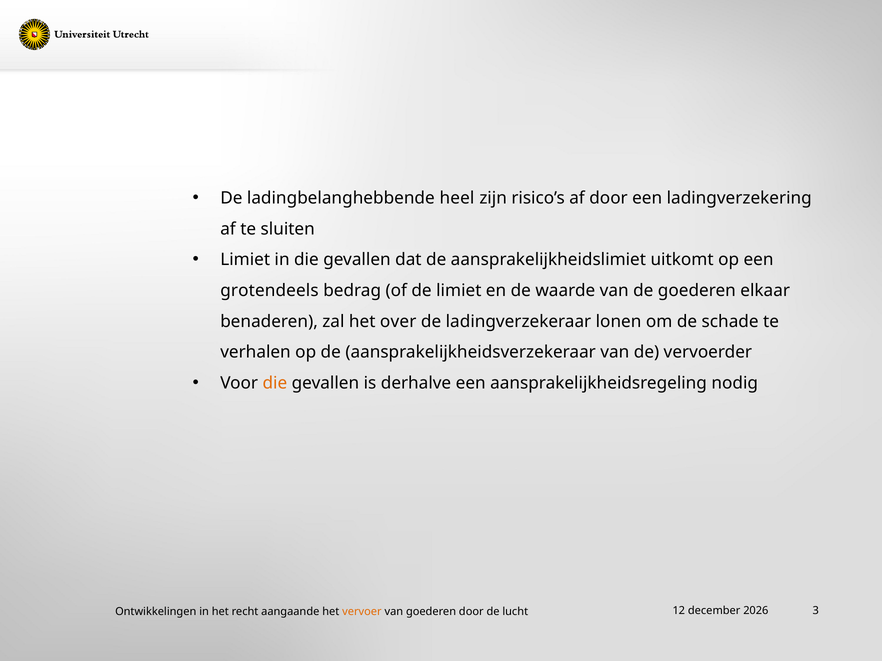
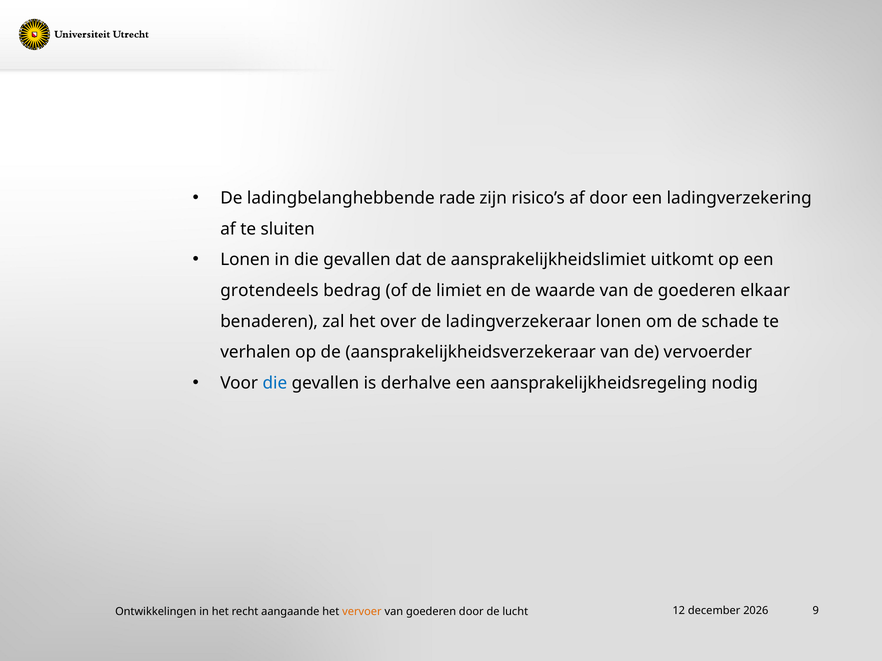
heel: heel -> rade
Limiet at (245, 260): Limiet -> Lonen
die at (275, 383) colour: orange -> blue
3: 3 -> 9
